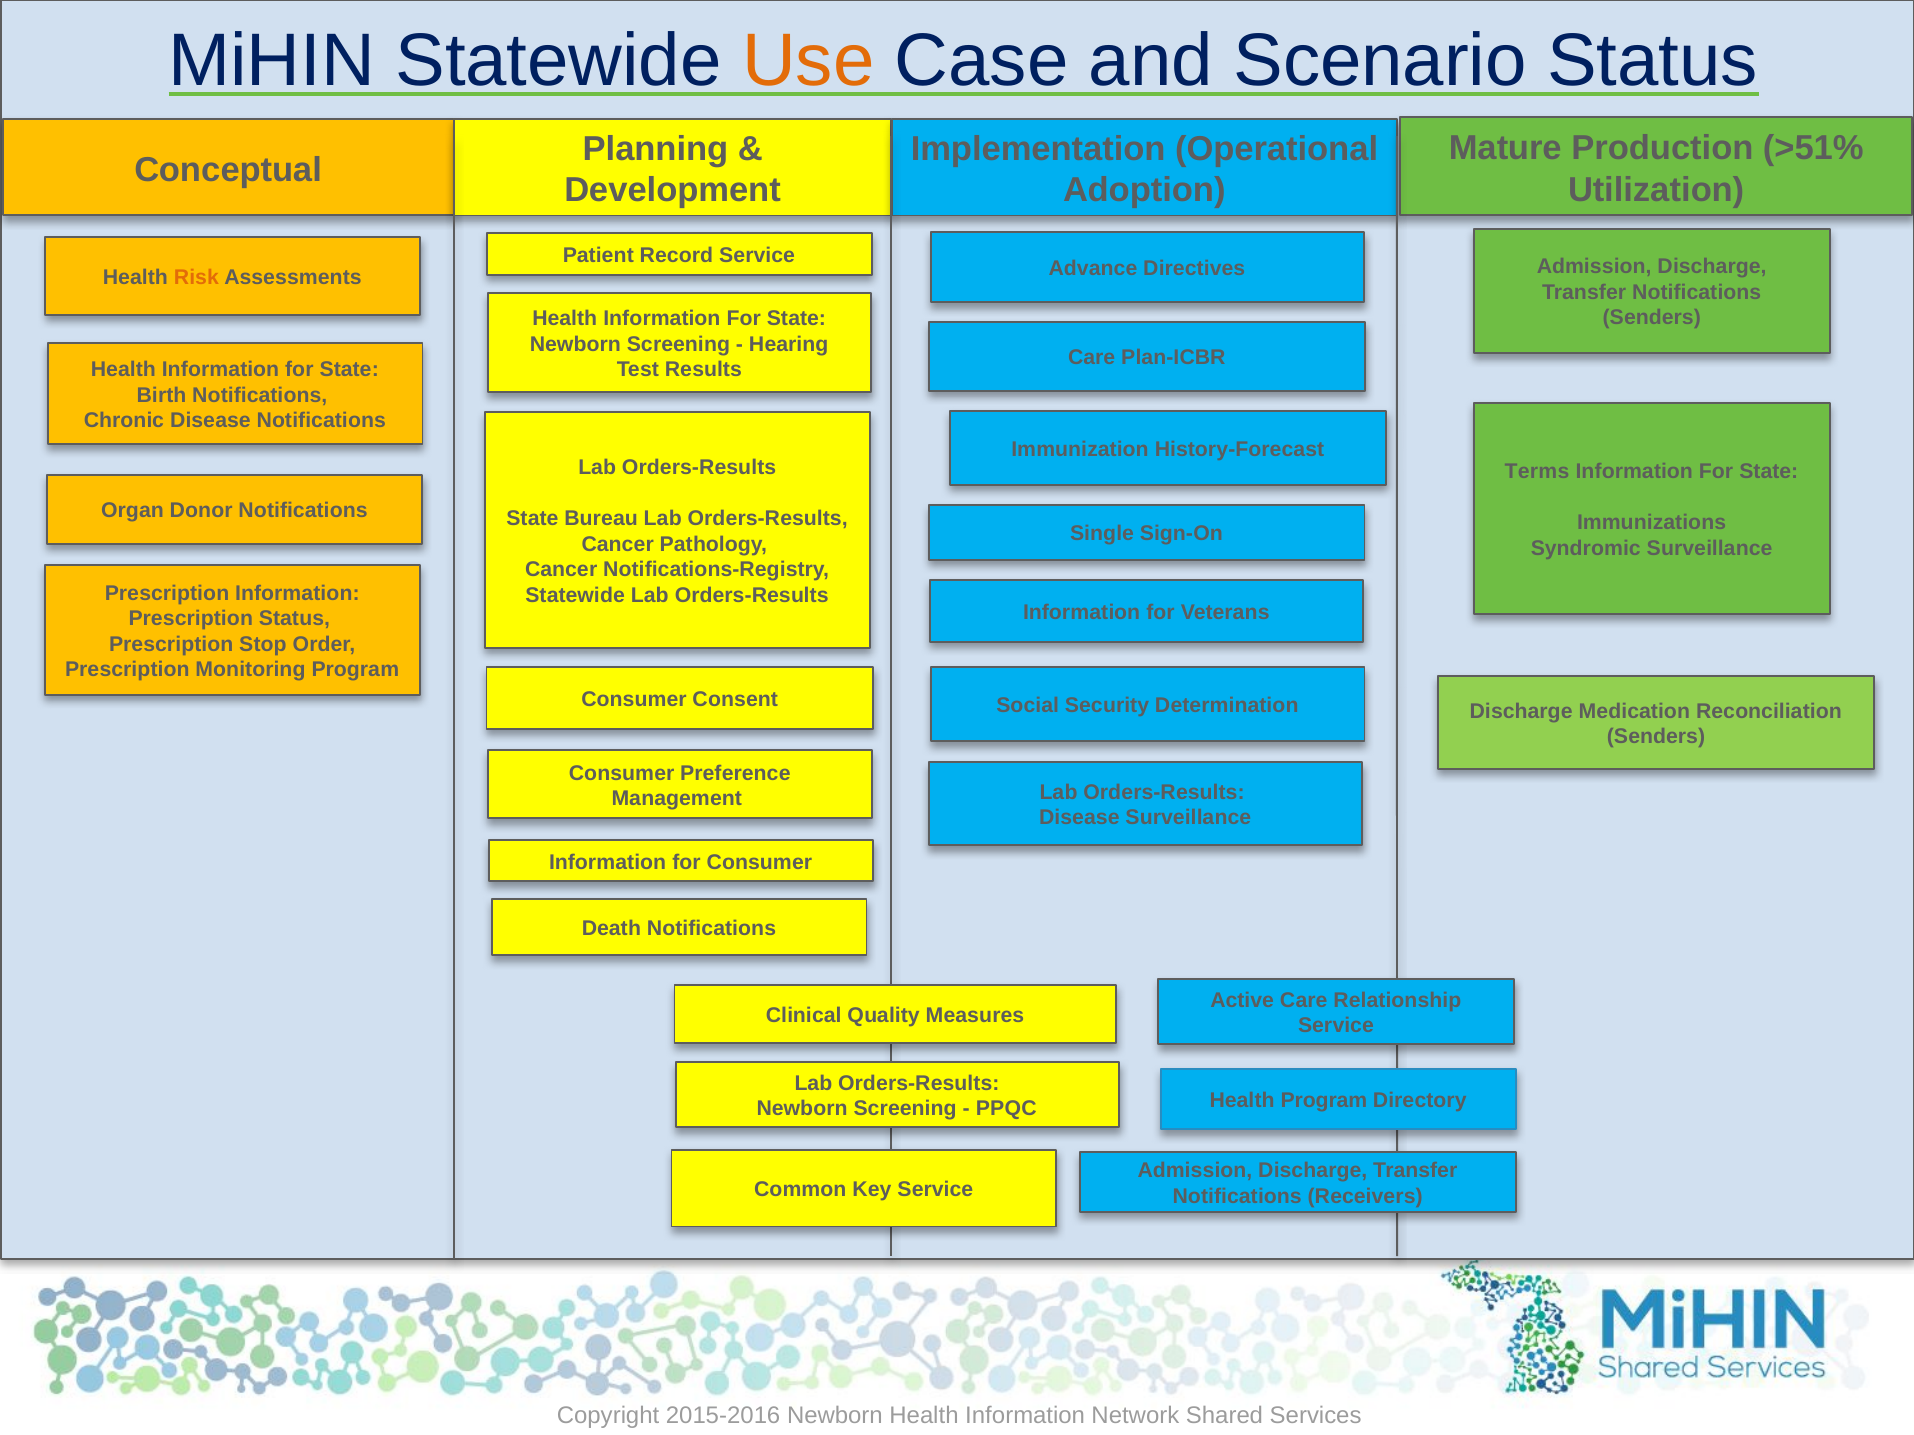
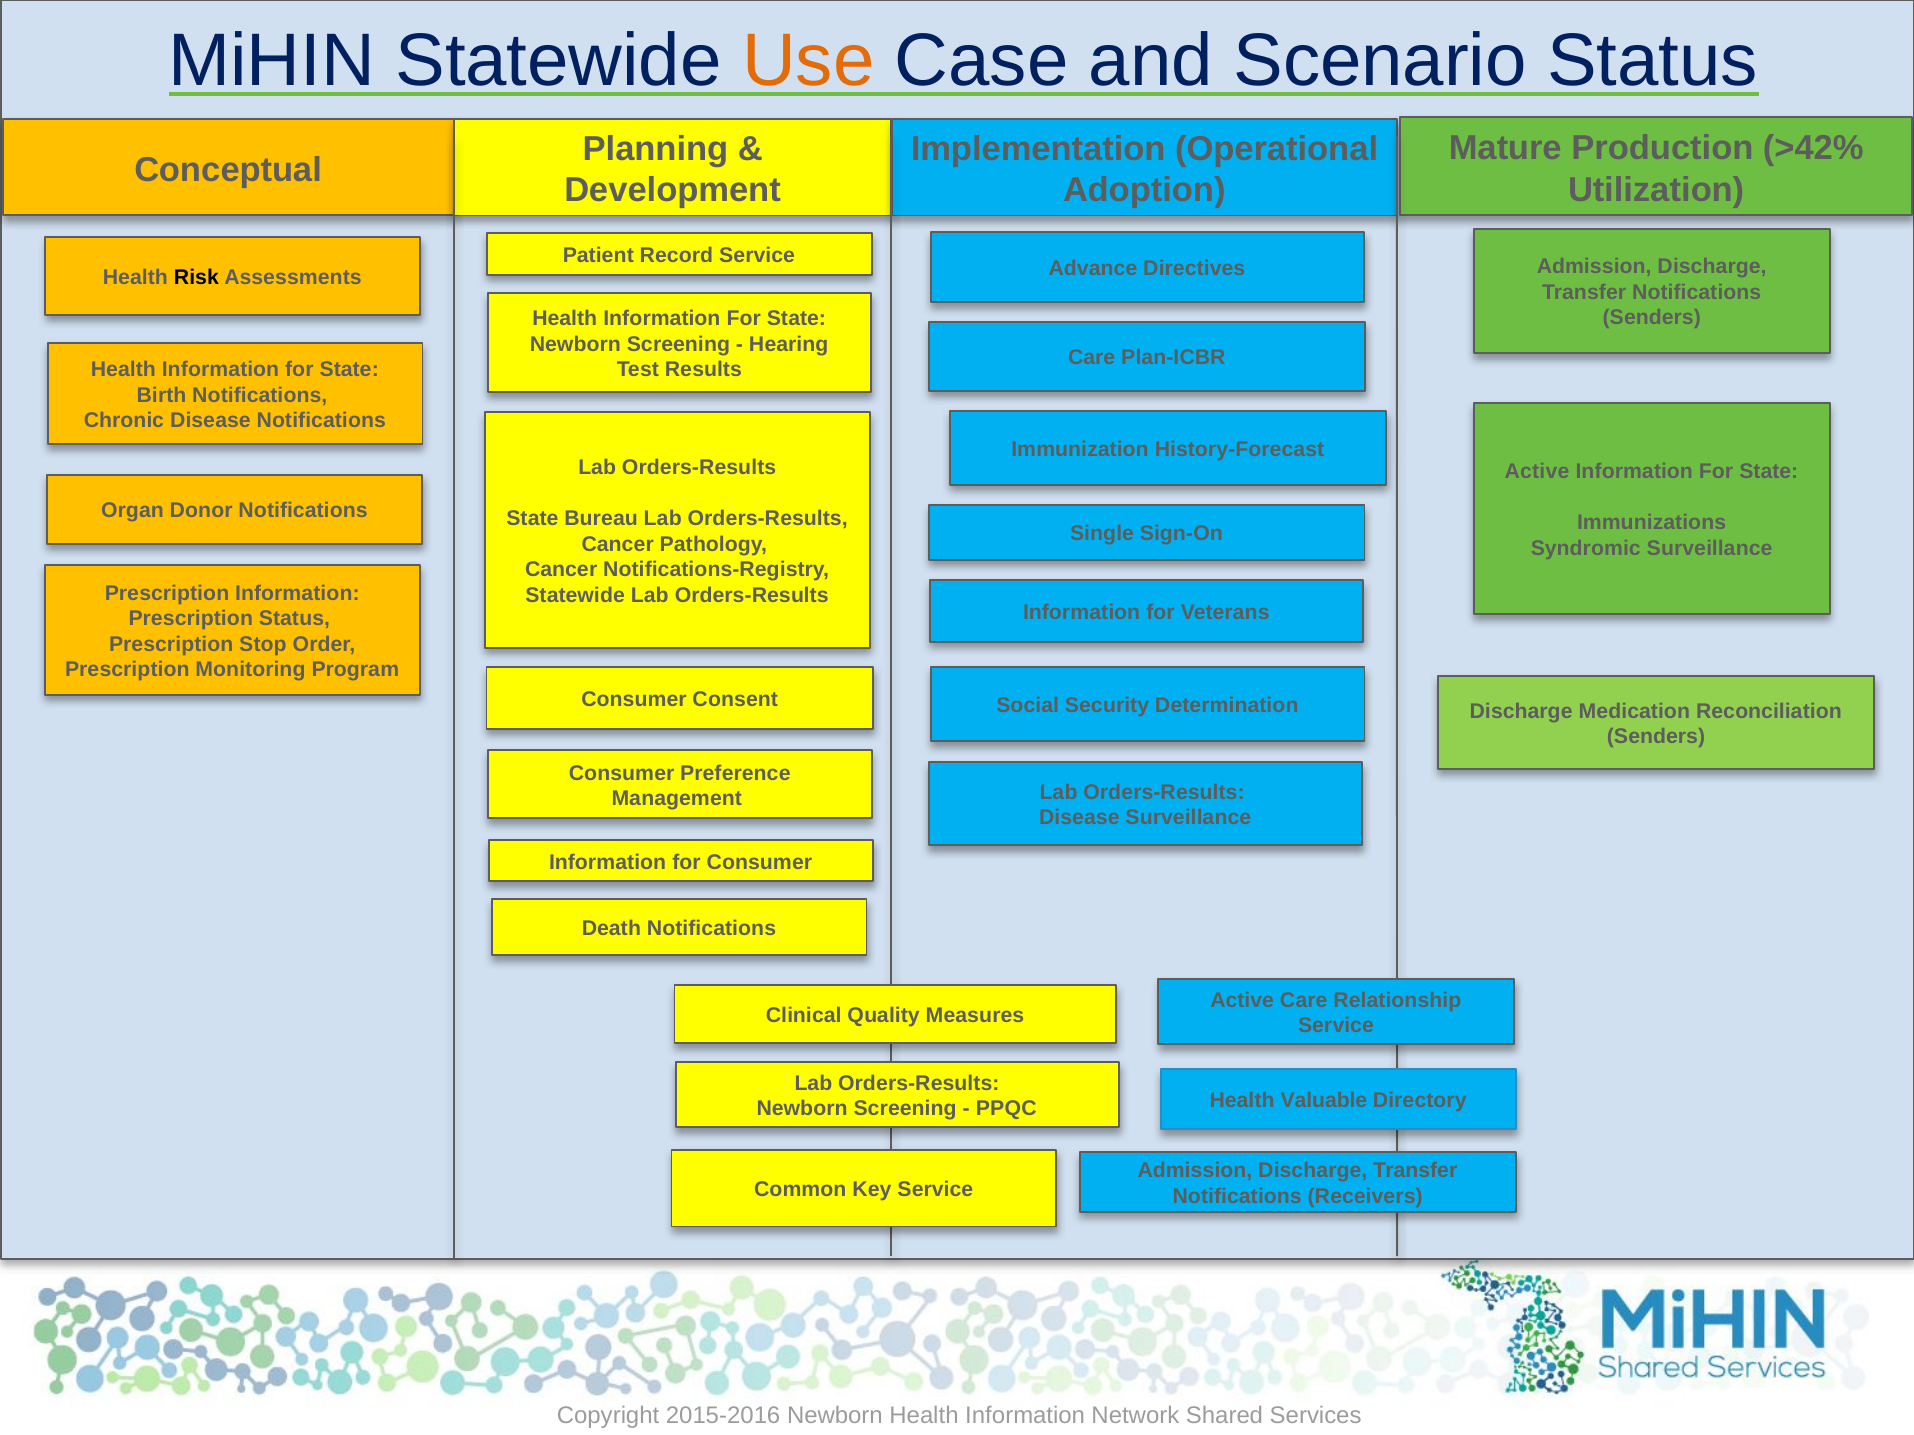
>51%: >51% -> >42%
Risk colour: orange -> black
Terms at (1537, 472): Terms -> Active
Health Program: Program -> Valuable
